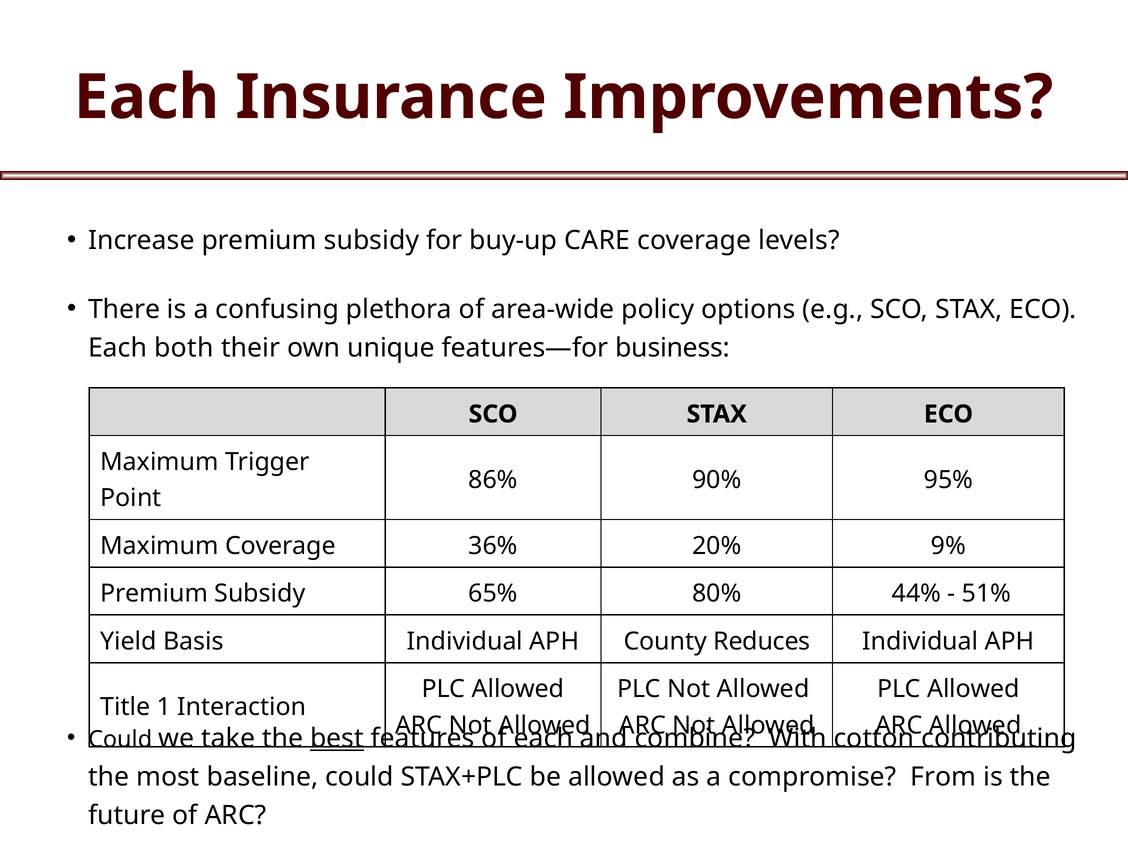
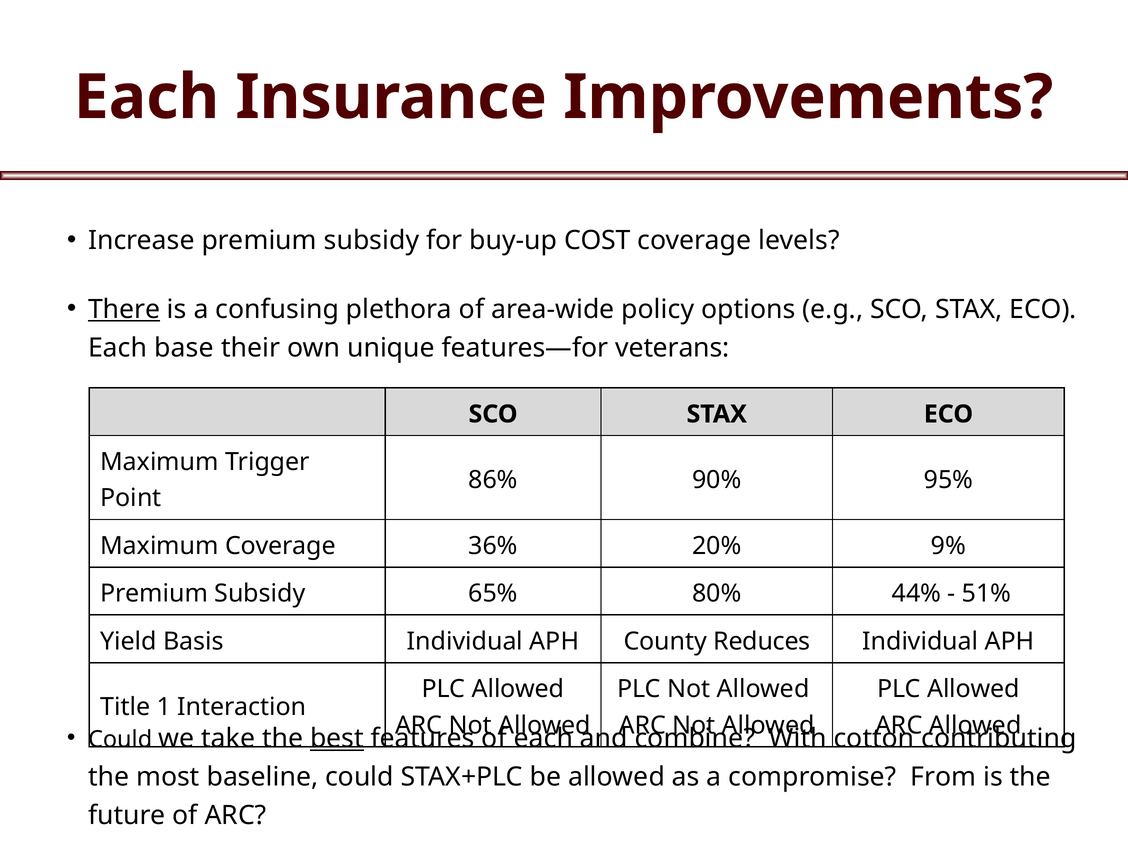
CARE: CARE -> COST
There underline: none -> present
both: both -> base
business: business -> veterans
